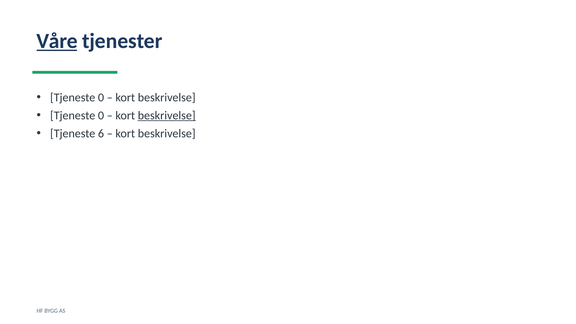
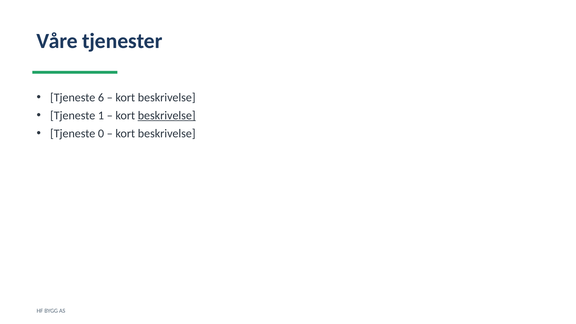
Våre underline: present -> none
0 at (101, 98): 0 -> 6
0 at (101, 116): 0 -> 1
6: 6 -> 0
